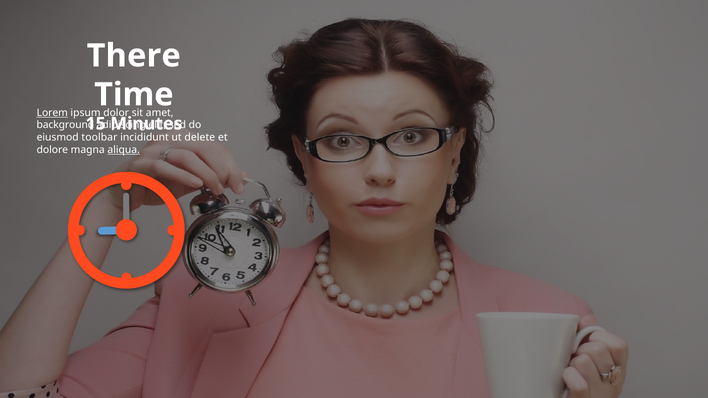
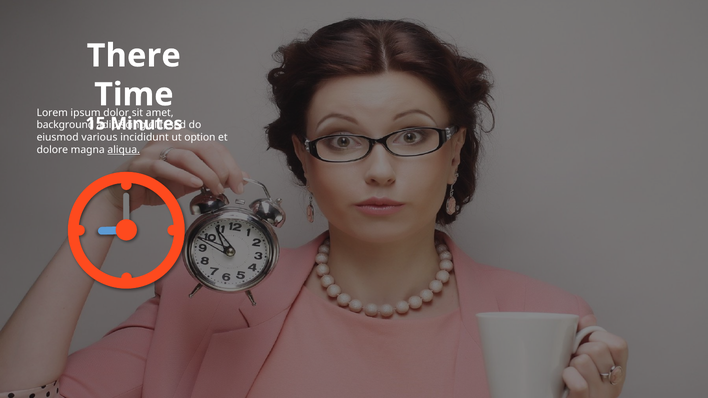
Lorem underline: present -> none
toolbar: toolbar -> various
delete: delete -> option
